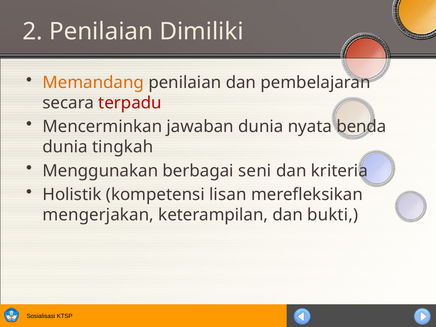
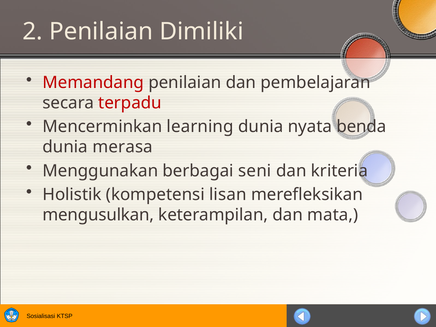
Memandang colour: orange -> red
jawaban: jawaban -> learning
tingkah: tingkah -> merasa
mengerjakan: mengerjakan -> mengusulkan
bukti: bukti -> mata
